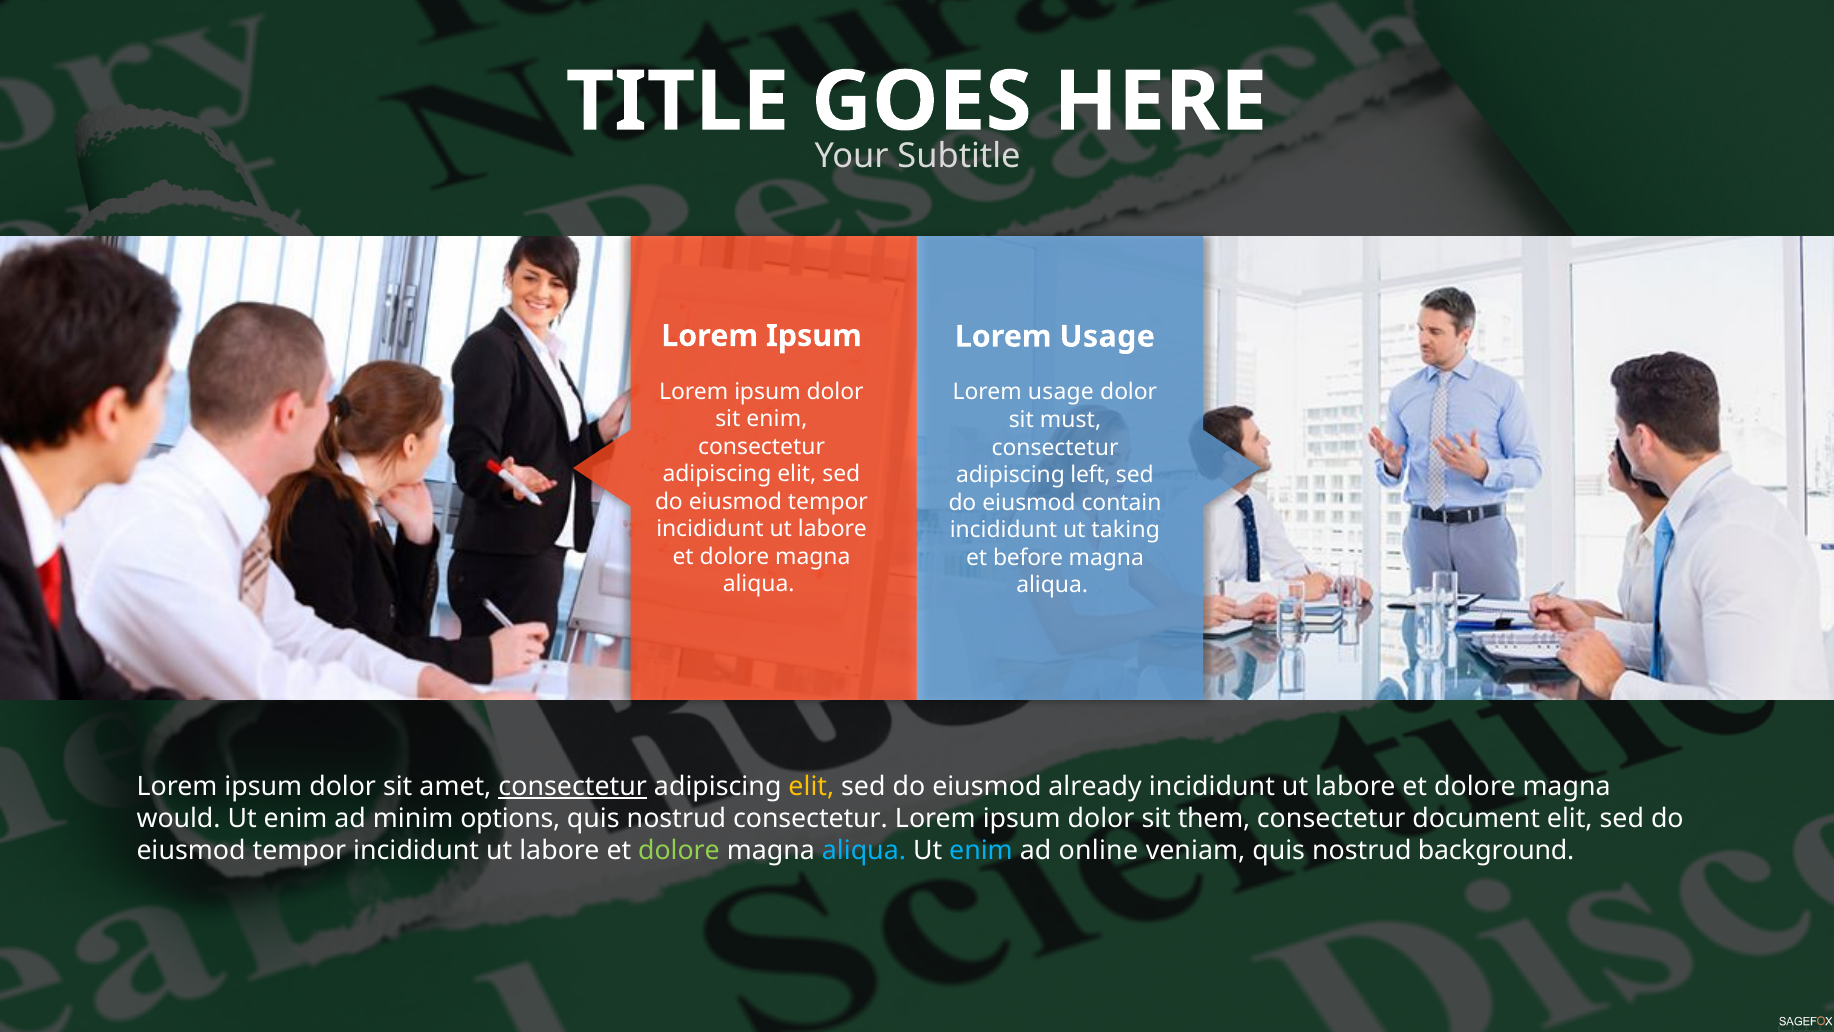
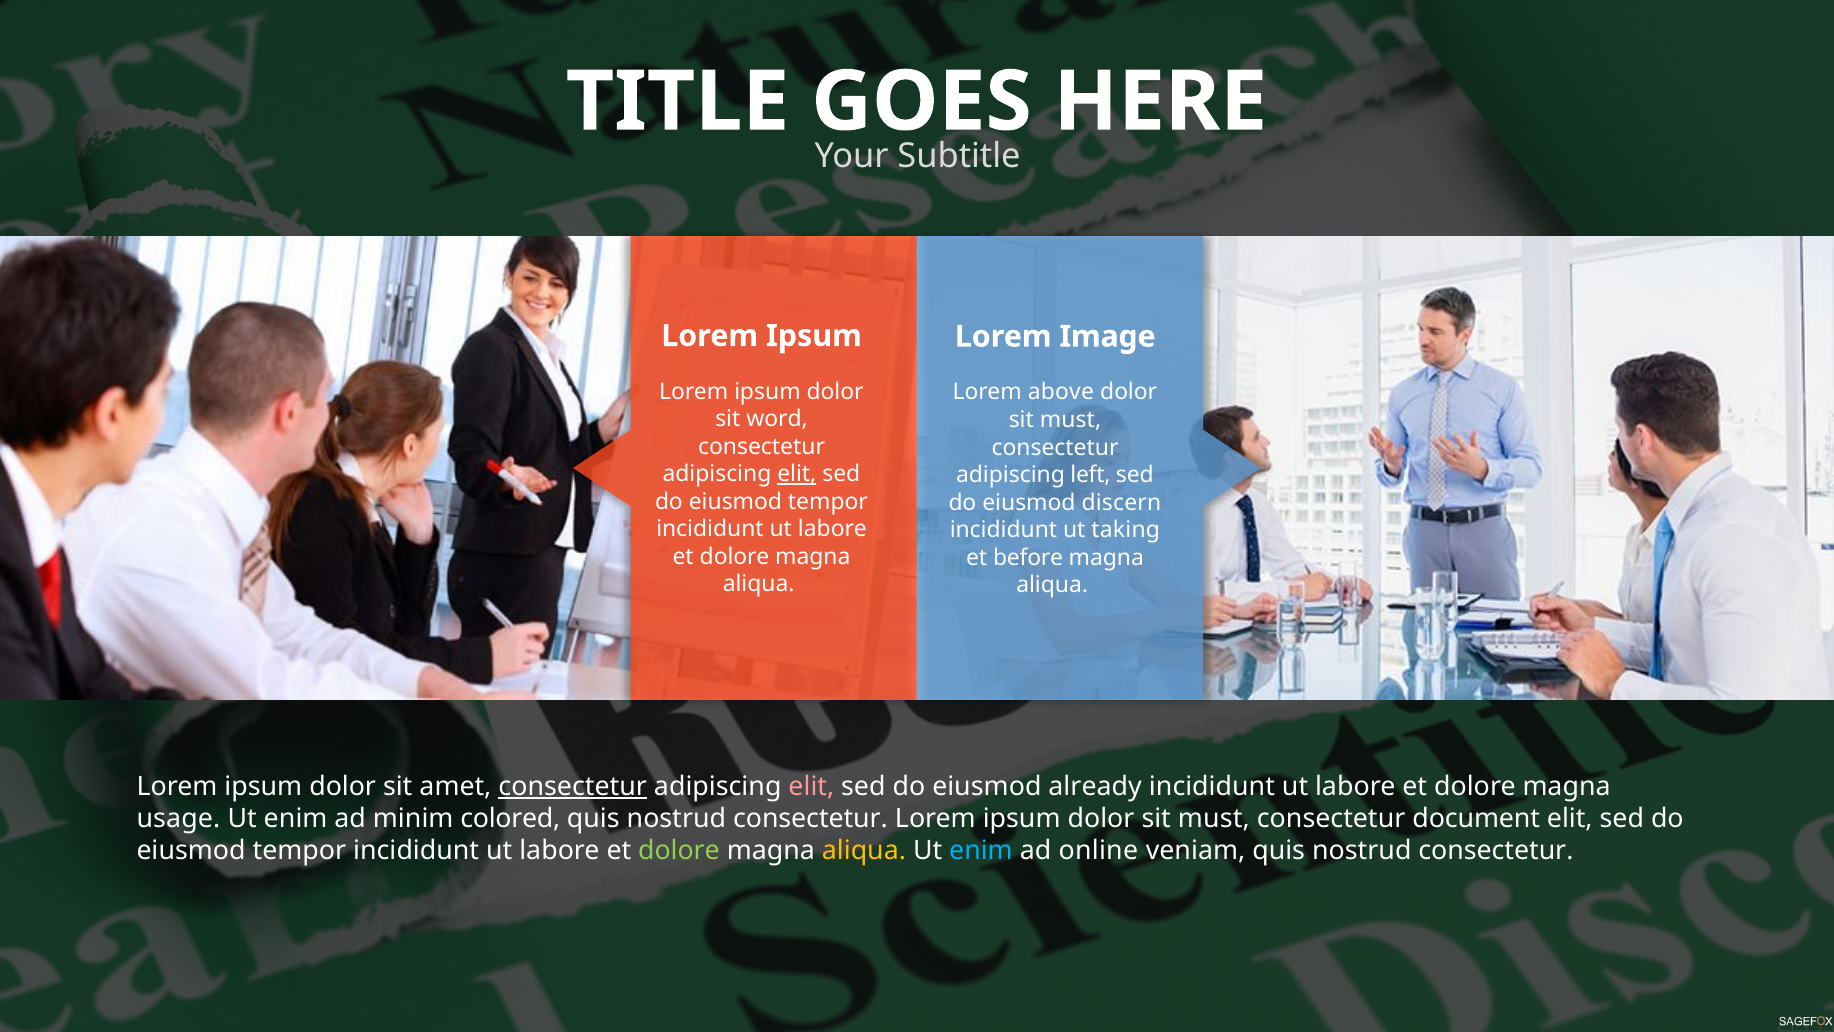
Usage at (1107, 336): Usage -> Image
usage at (1061, 392): usage -> above
sit enim: enim -> word
elit at (797, 474) underline: none -> present
contain: contain -> discern
elit at (811, 786) colour: yellow -> pink
would: would -> usage
options: options -> colored
ipsum dolor sit them: them -> must
aliqua at (864, 850) colour: light blue -> yellow
veniam quis nostrud background: background -> consectetur
